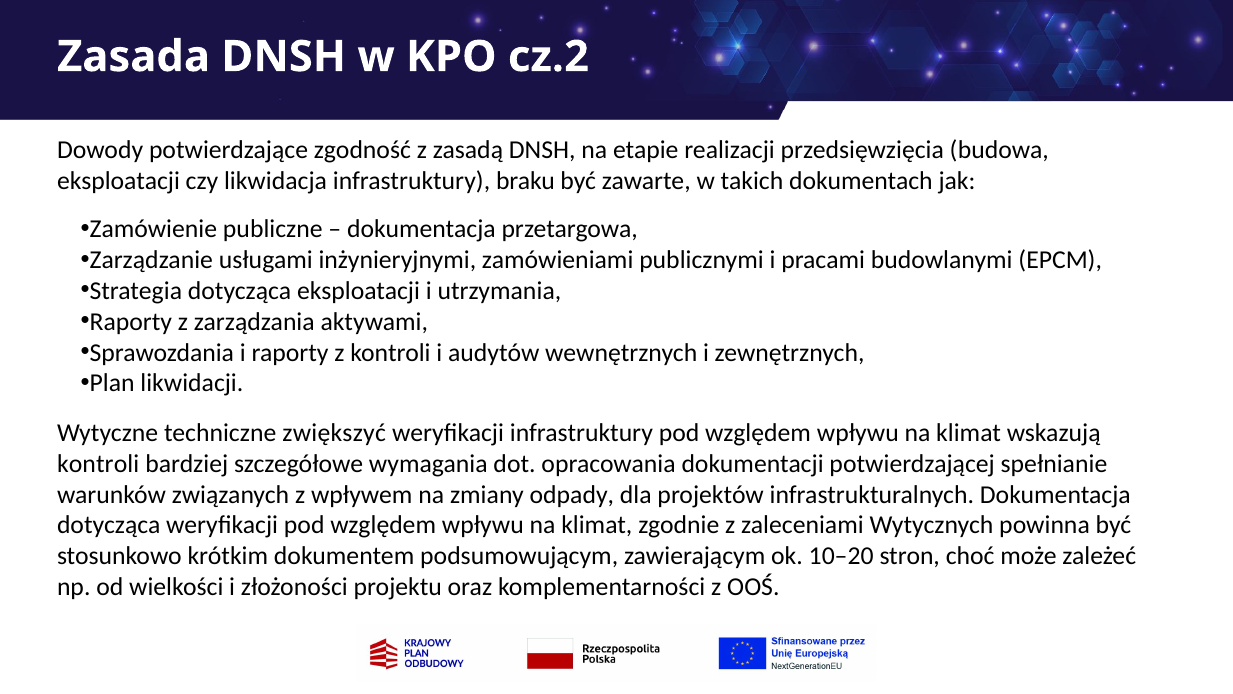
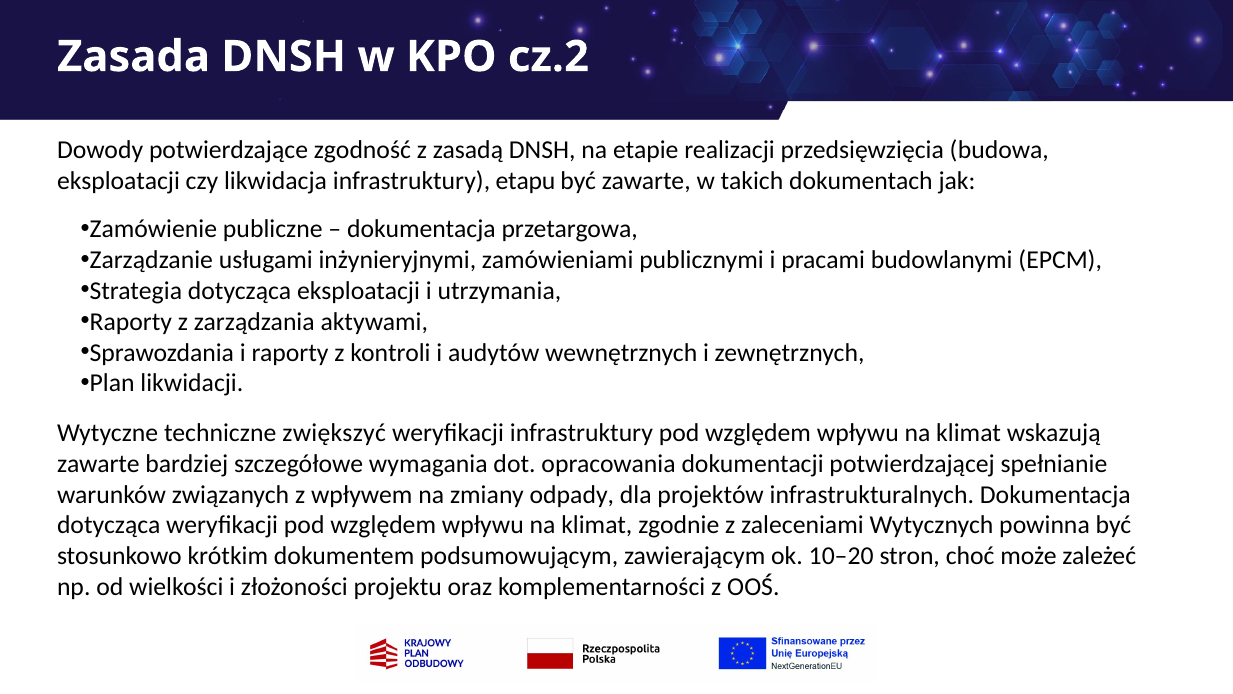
braku: braku -> etapu
kontroli at (98, 463): kontroli -> zawarte
